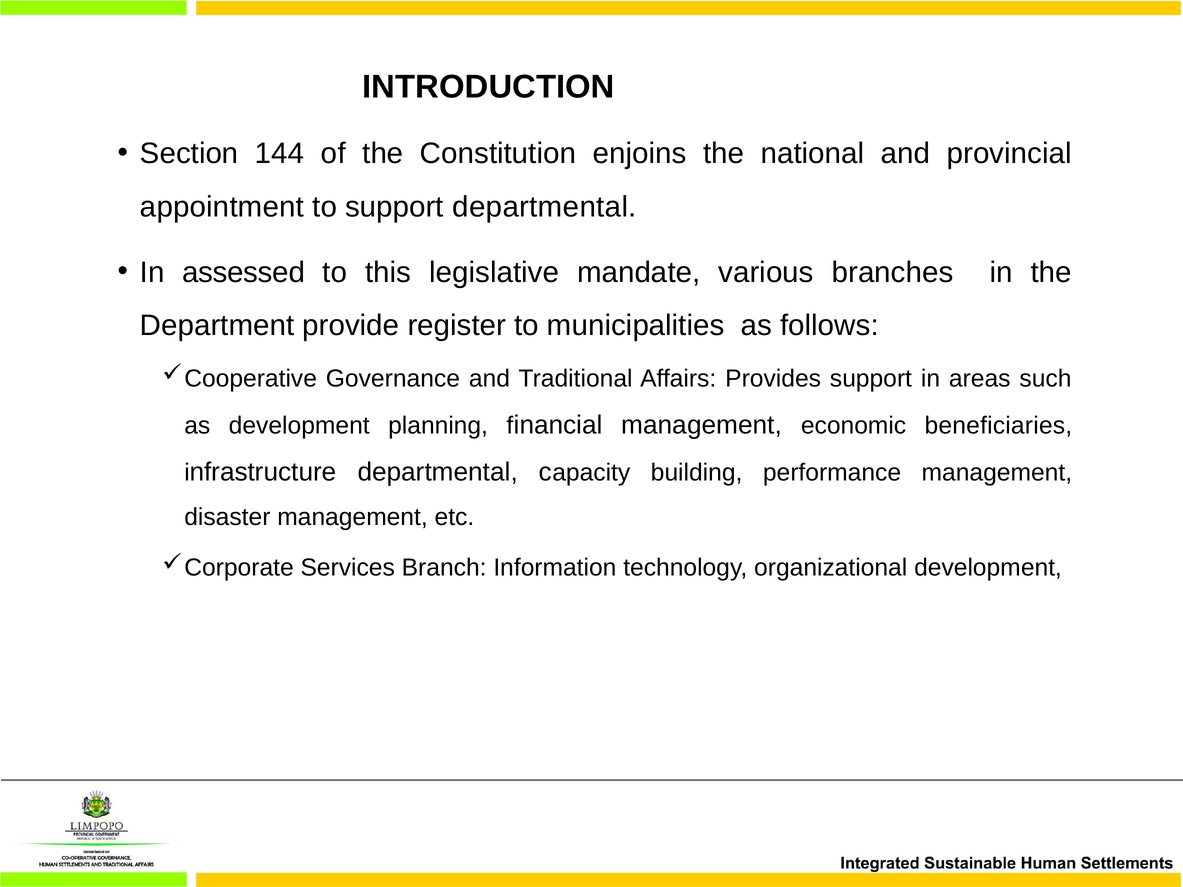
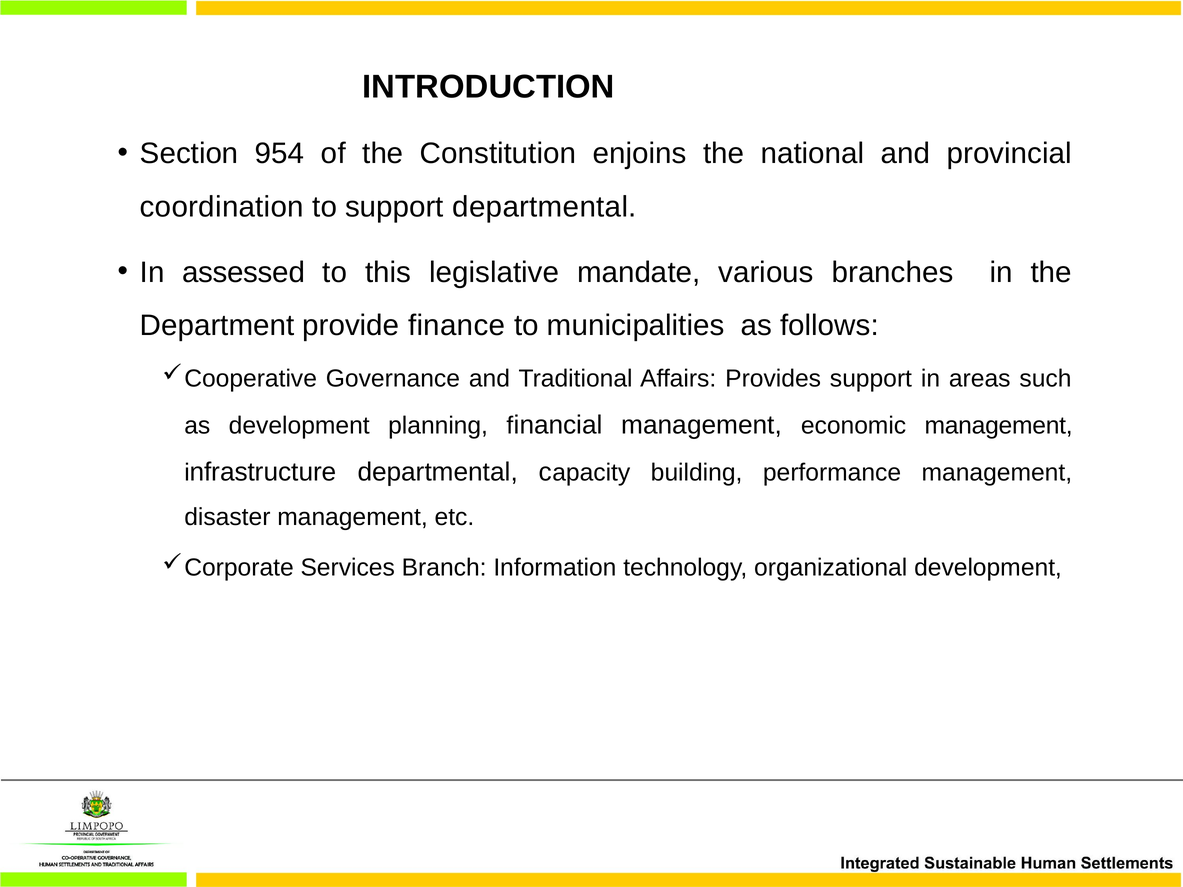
144: 144 -> 954
appointment: appointment -> coordination
register: register -> finance
economic beneficiaries: beneficiaries -> management
